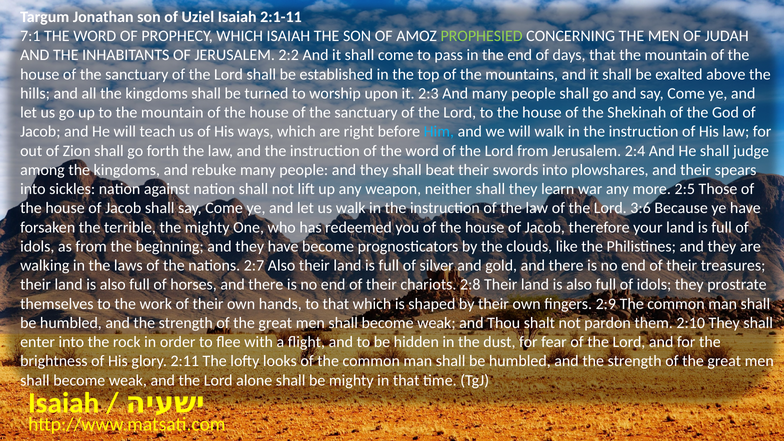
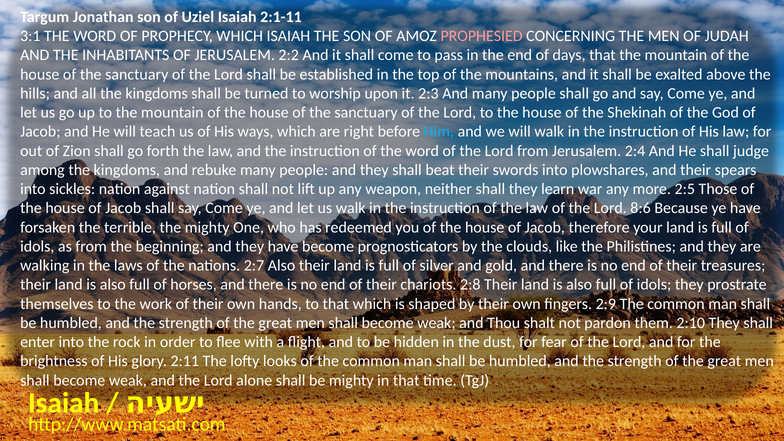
7:1: 7:1 -> 3:1
PROPHESIED colour: light green -> pink
3:6: 3:6 -> 8:6
